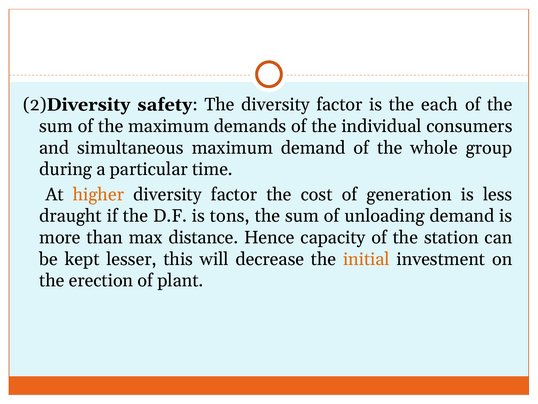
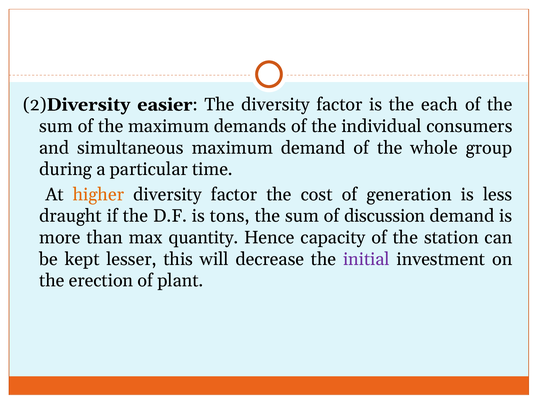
safety: safety -> easier
unloading: unloading -> discussion
distance: distance -> quantity
initial colour: orange -> purple
